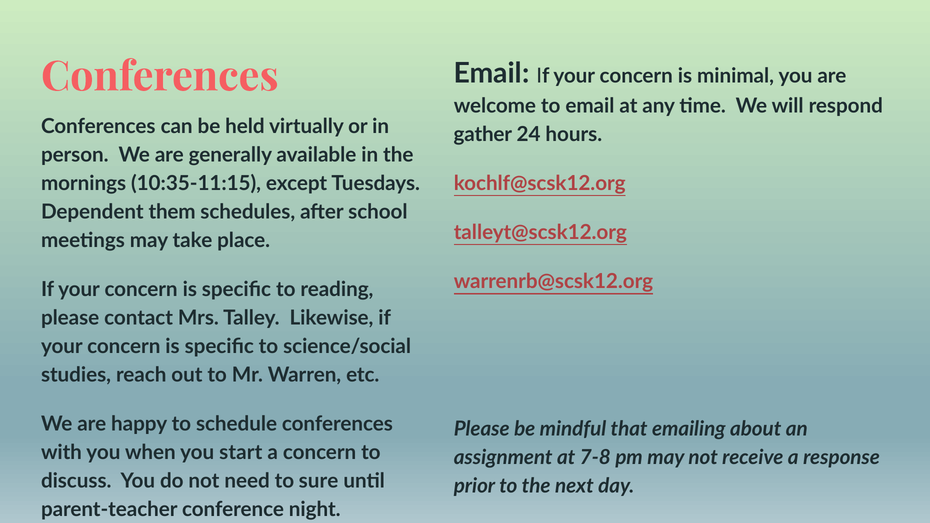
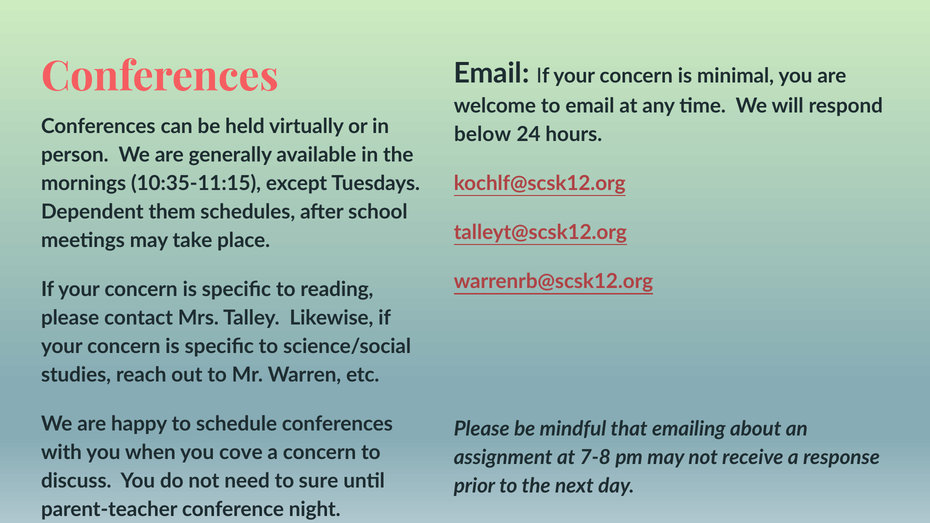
gather: gather -> below
start: start -> cove
